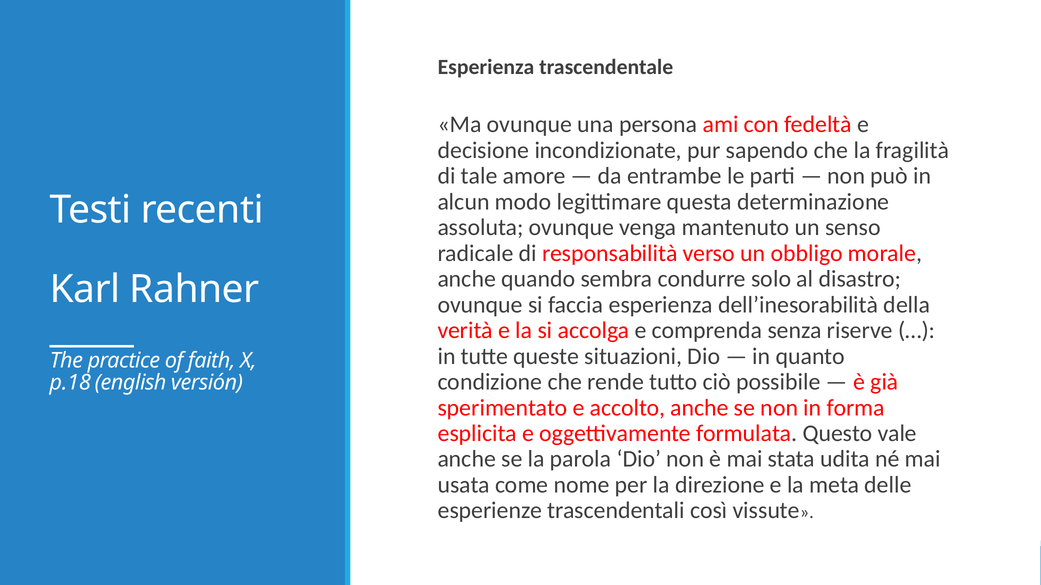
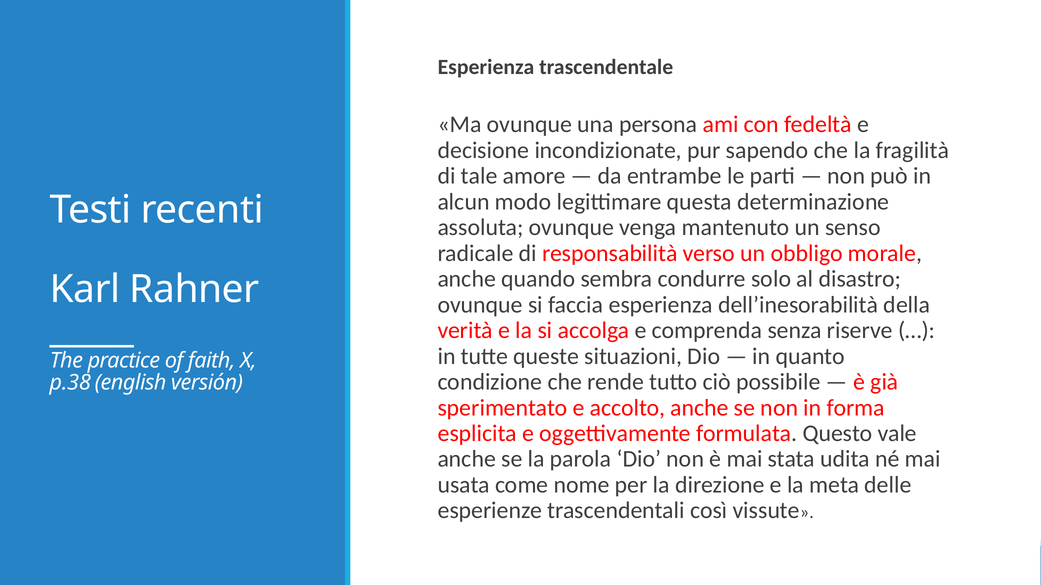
p.18: p.18 -> p.38
